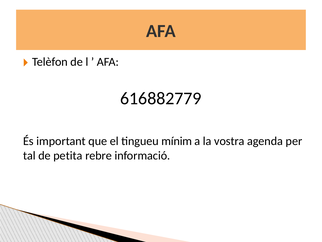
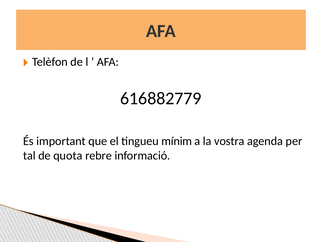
petita: petita -> quota
